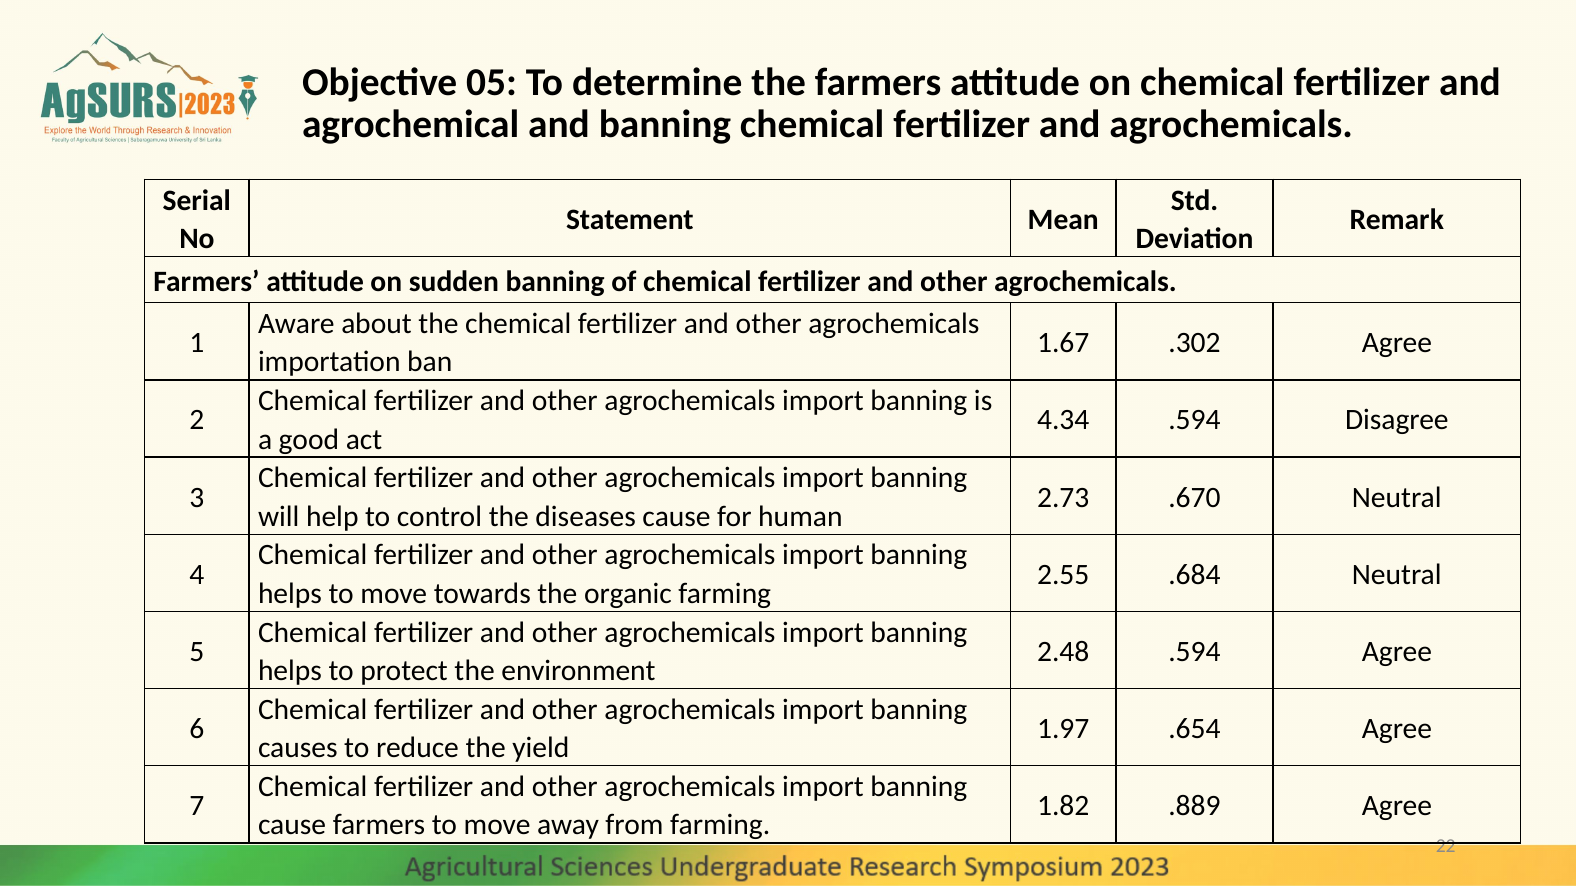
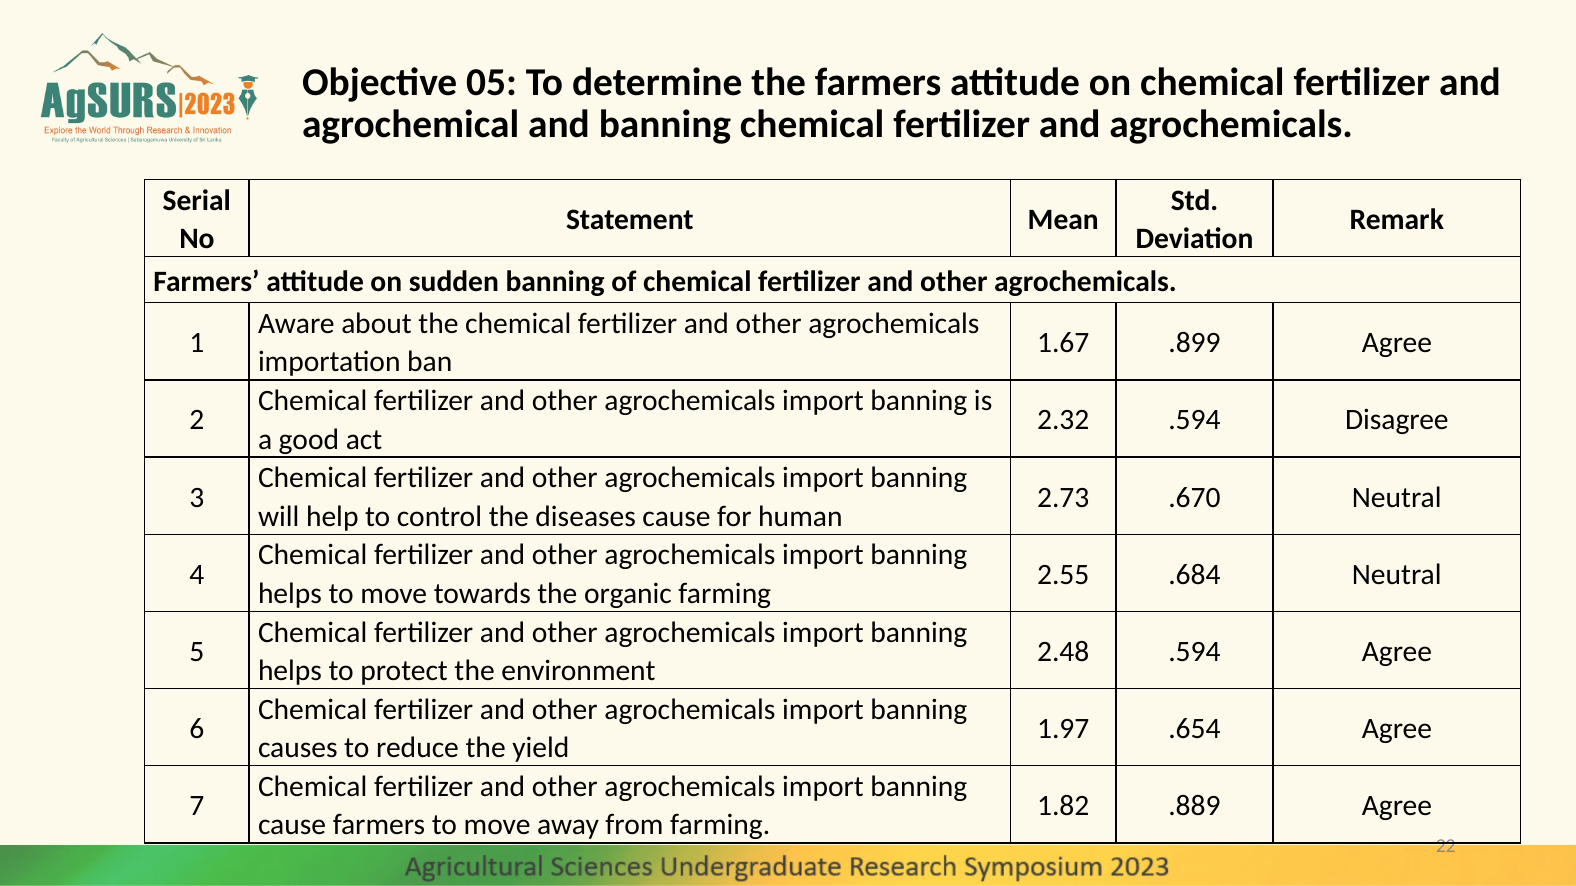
.302: .302 -> .899
4.34: 4.34 -> 2.32
